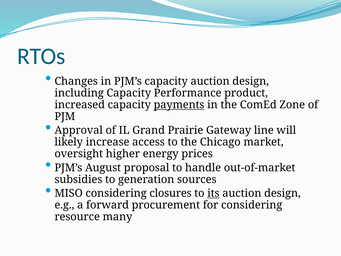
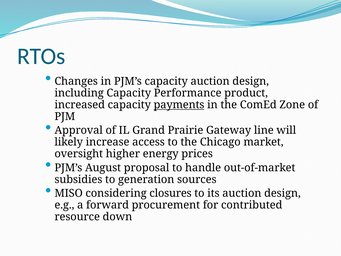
its underline: present -> none
for considering: considering -> contributed
many: many -> down
